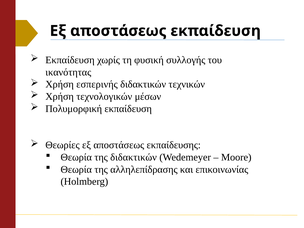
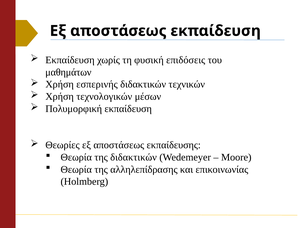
συλλογής: συλλογής -> επιδόσεις
ικανότητας: ικανότητας -> μαθημάτων
